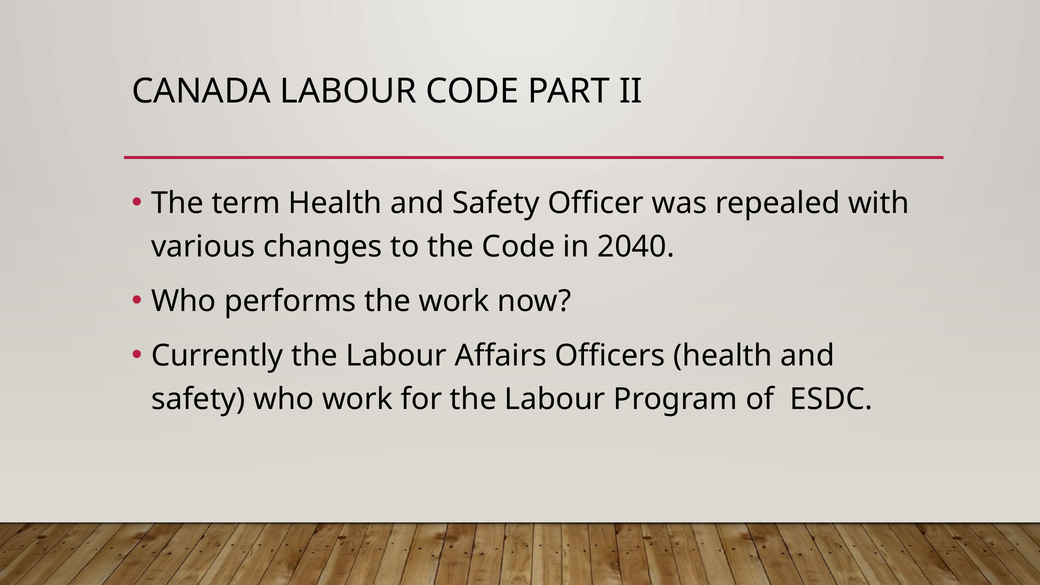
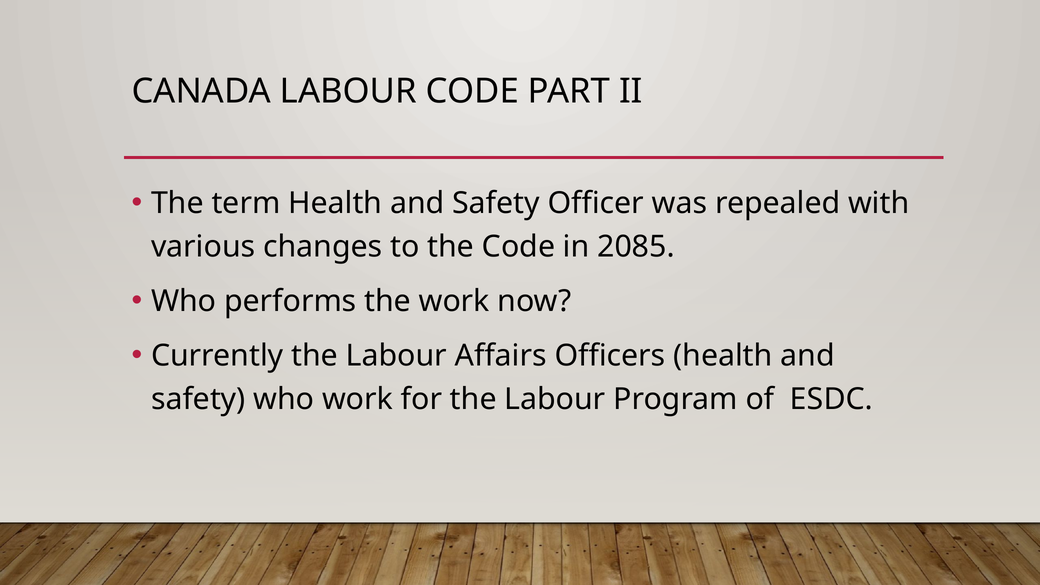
2040: 2040 -> 2085
